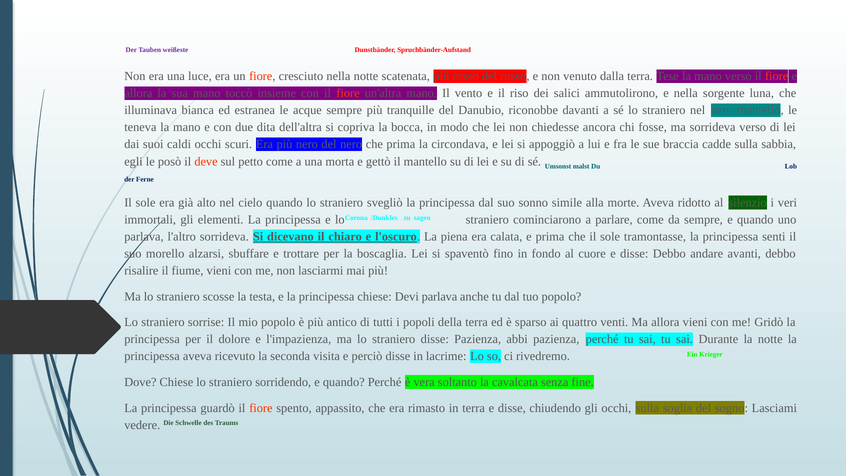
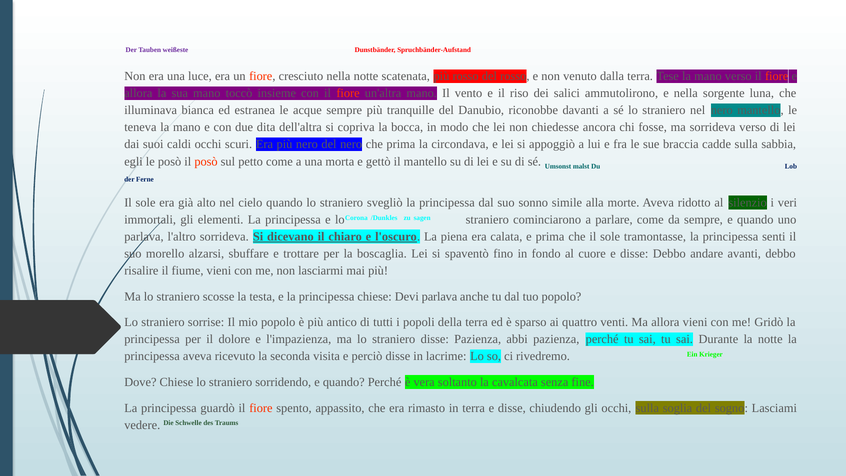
il deve: deve -> posò
